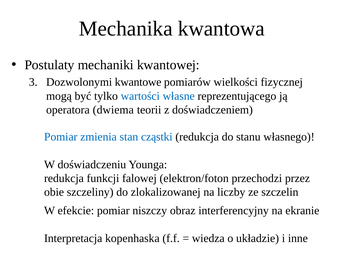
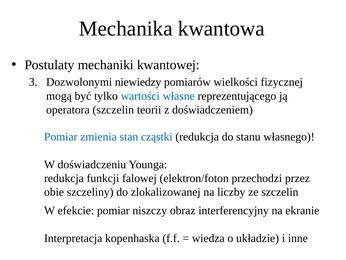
kwantowe: kwantowe -> niewiedzy
operatora dwiema: dwiema -> szczelin
